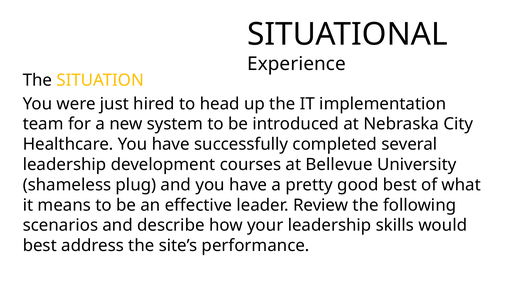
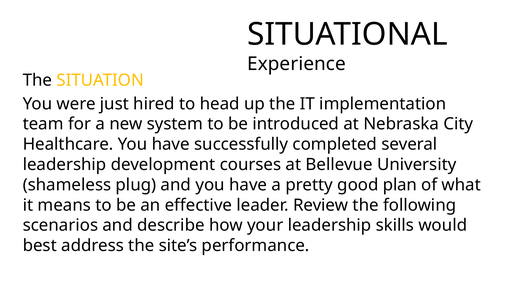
good best: best -> plan
